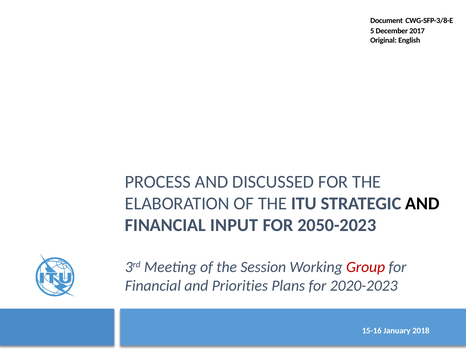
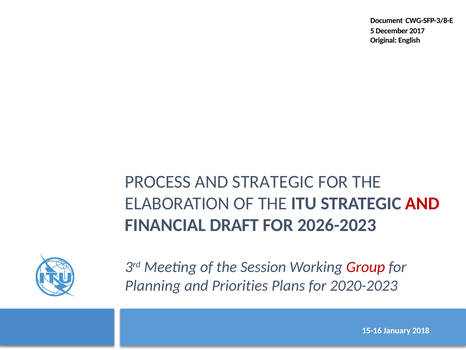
AND DISCUSSED: DISCUSSED -> STRATEGIC
AND at (422, 203) colour: black -> red
INPUT: INPUT -> DRAFT
2050-2023: 2050-2023 -> 2026-2023
Financial at (153, 285): Financial -> Planning
